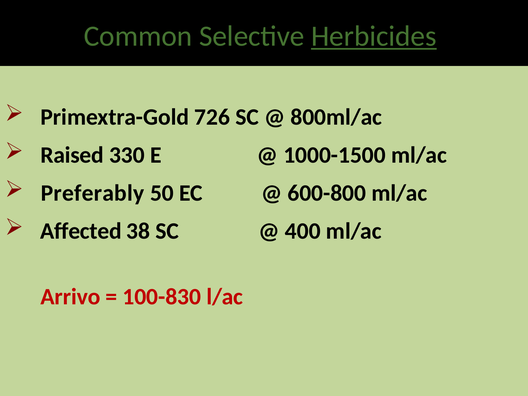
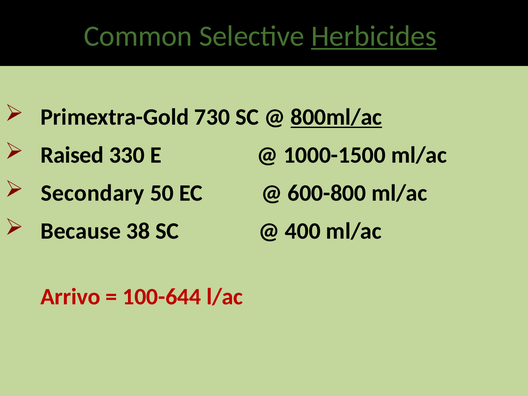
726: 726 -> 730
800ml/ac underline: none -> present
Preferably: Preferably -> Secondary
Affected: Affected -> Because
100-830: 100-830 -> 100-644
